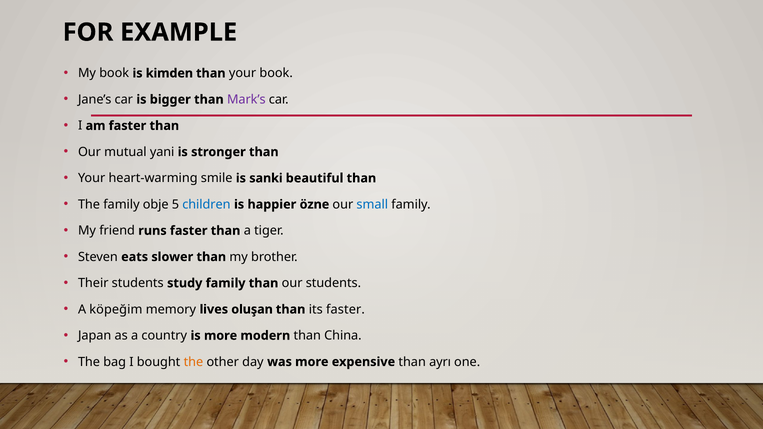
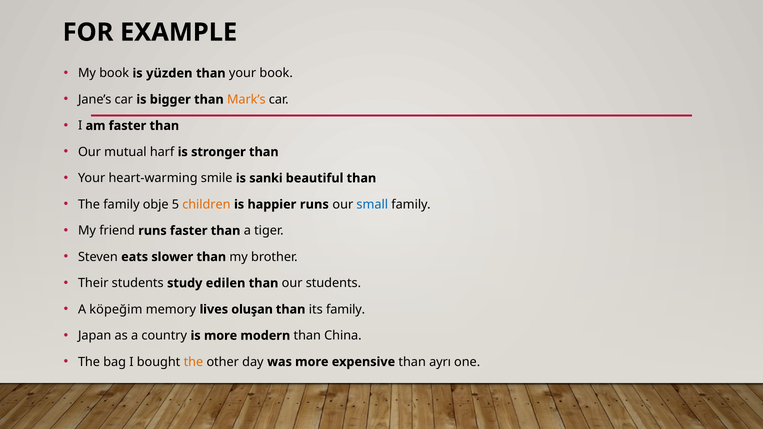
kimden: kimden -> yüzden
Mark’s colour: purple -> orange
yani: yani -> harf
children colour: blue -> orange
happier özne: özne -> runs
study family: family -> edilen
its faster: faster -> family
